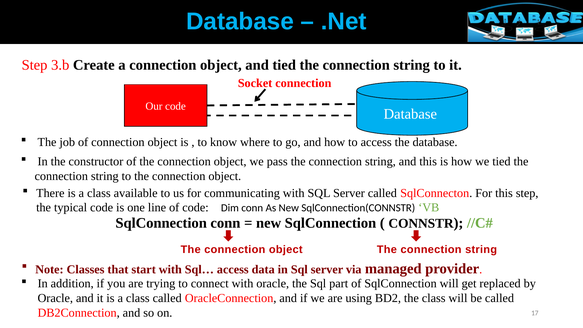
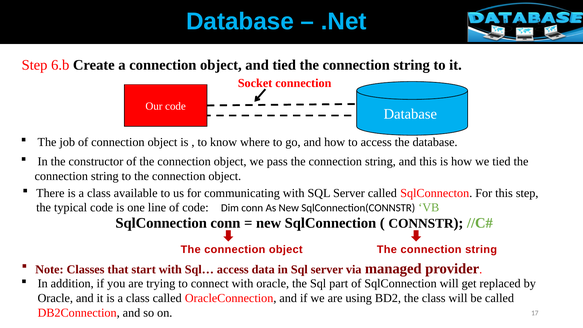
3.b: 3.b -> 6.b
